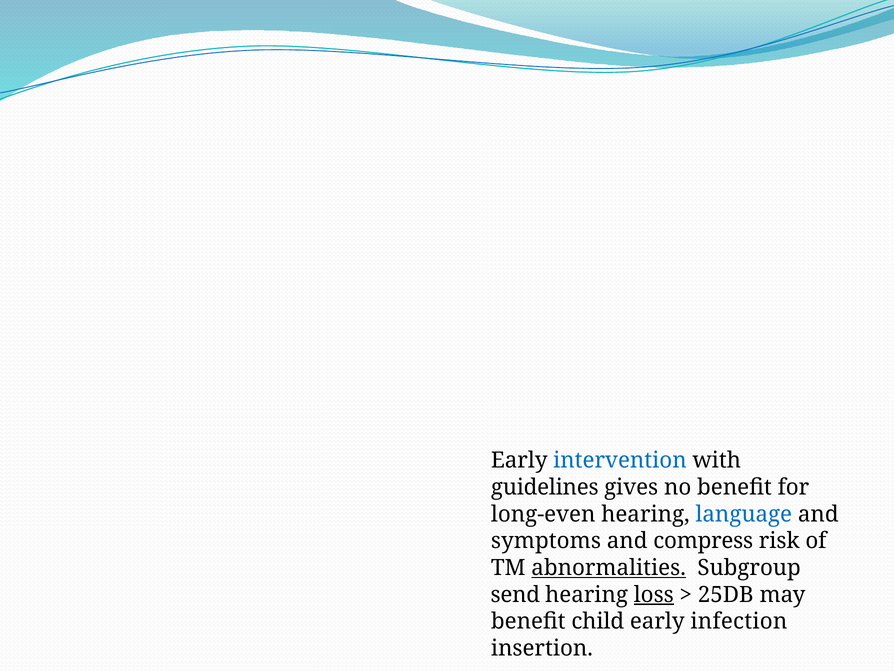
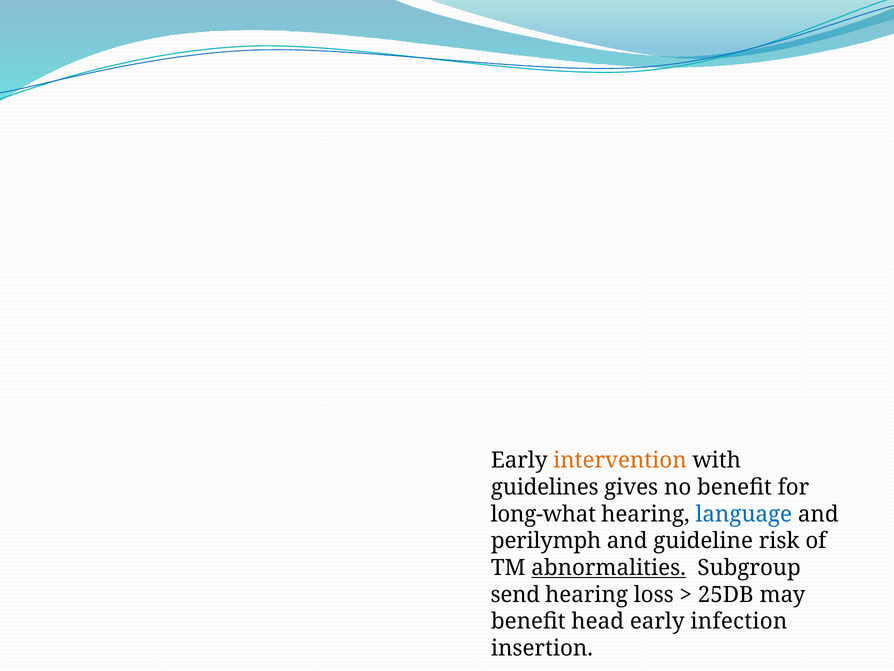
intervention colour: blue -> orange
long-even: long-even -> long-what
symptoms: symptoms -> perilymph
compress: compress -> guideline
loss underline: present -> none
child: child -> head
